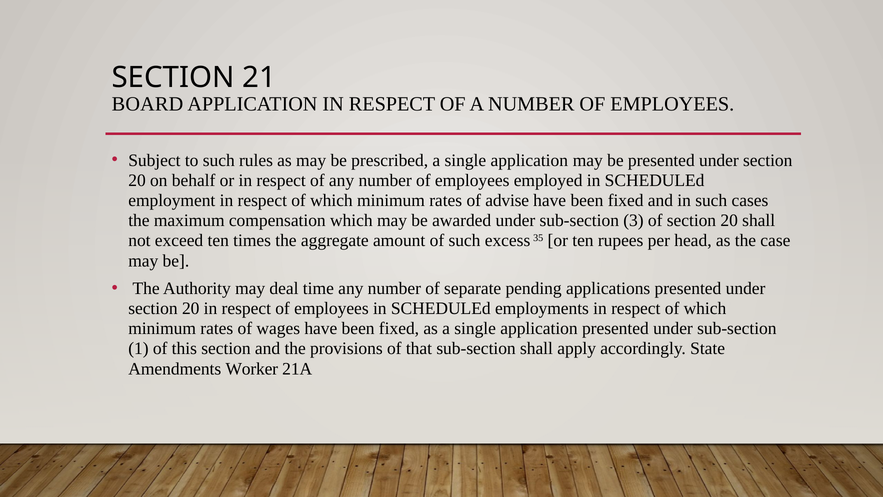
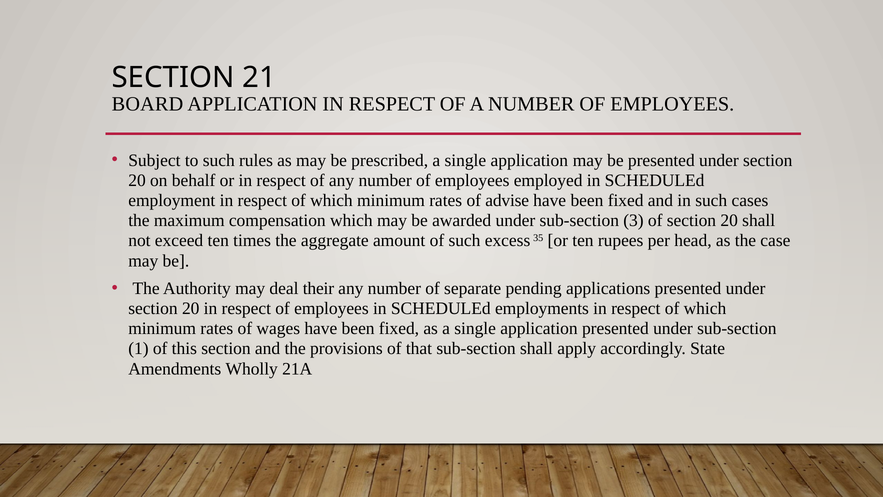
time: time -> their
Worker: Worker -> Wholly
